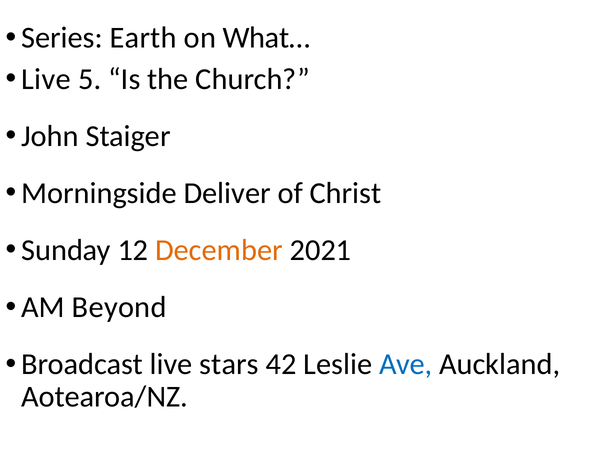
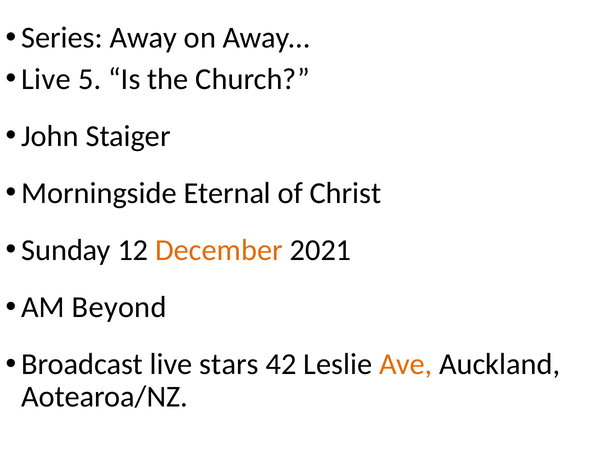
Earth: Earth -> Away
What…: What… -> Away…
Deliver: Deliver -> Eternal
Ave colour: blue -> orange
